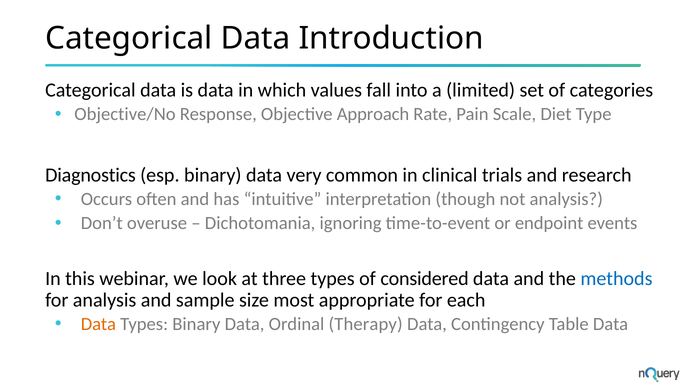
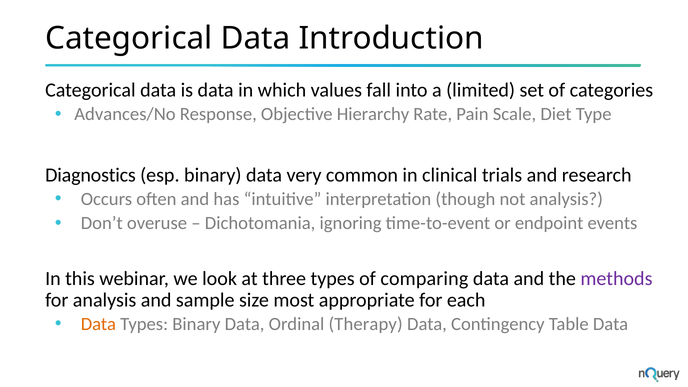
Objective/No: Objective/No -> Advances/No
Approach: Approach -> Hierarchy
considered: considered -> comparing
methods colour: blue -> purple
